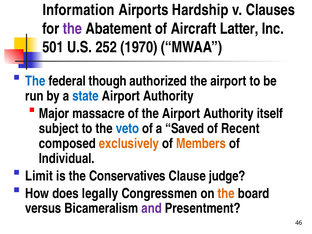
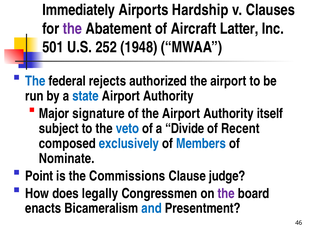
Information: Information -> Immediately
1970: 1970 -> 1948
though: though -> rejects
massacre: massacre -> signature
Saved: Saved -> Divide
exclusively colour: orange -> blue
Members colour: orange -> blue
Individual: Individual -> Nominate
Limit: Limit -> Point
Conservatives: Conservatives -> Commissions
the at (226, 193) colour: orange -> purple
versus: versus -> enacts
and colour: purple -> blue
